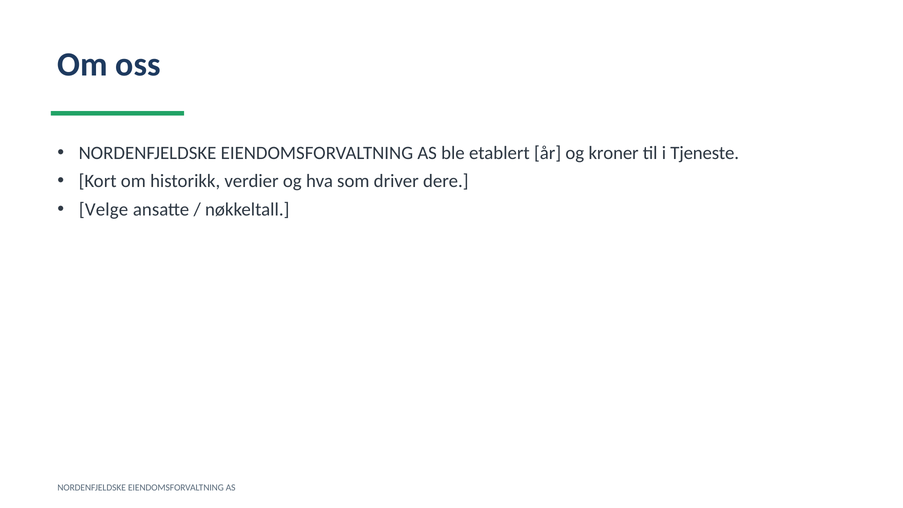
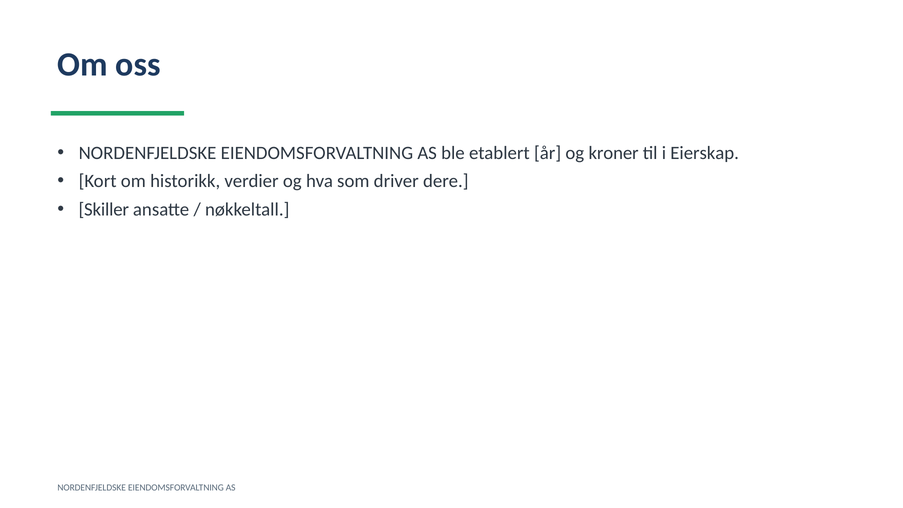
Tjeneste: Tjeneste -> Eierskap
Velge: Velge -> Skiller
